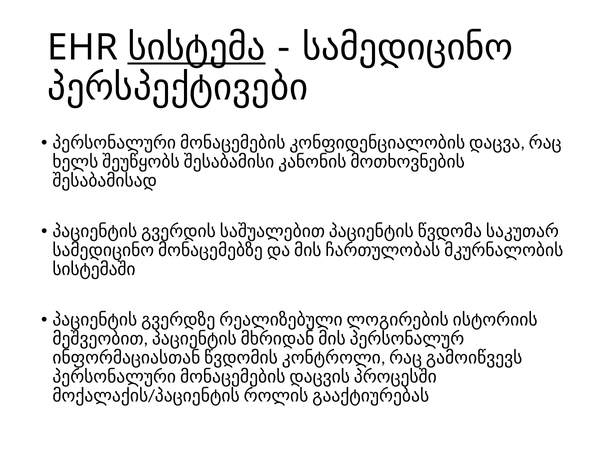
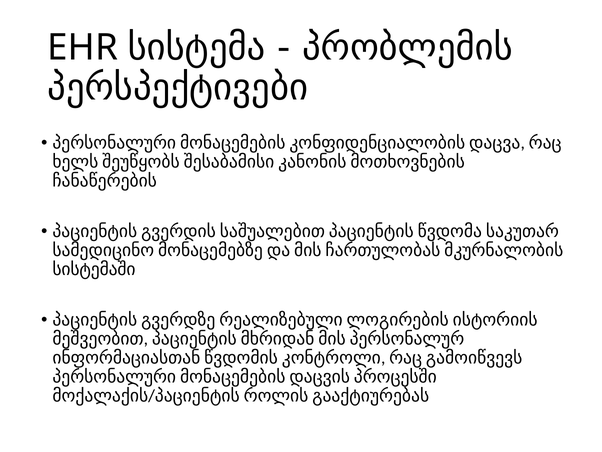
სისტემა underline: present -> none
სამედიცინო: სამედიცინო -> პრობლემის
შესაბამისად: შესაბამისად -> ჩანაწერების
